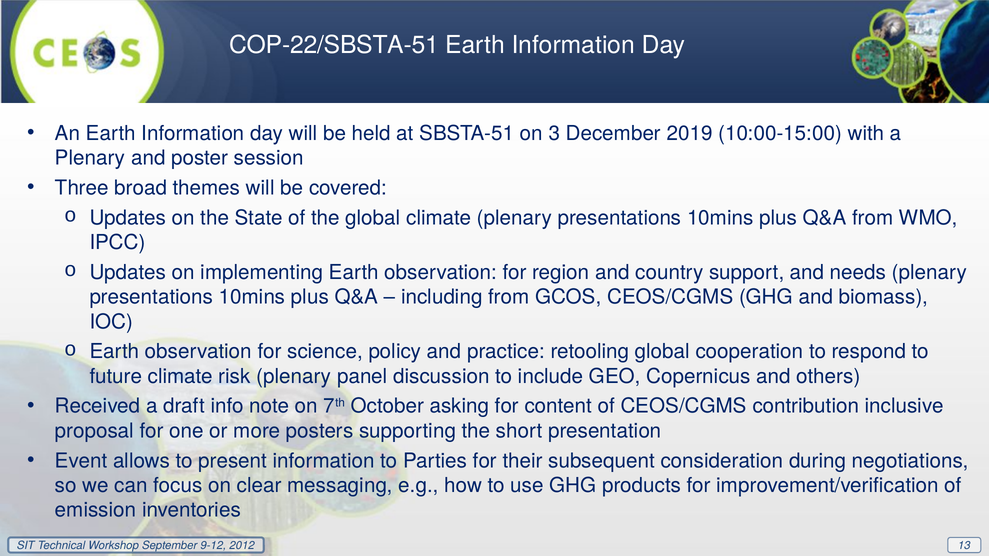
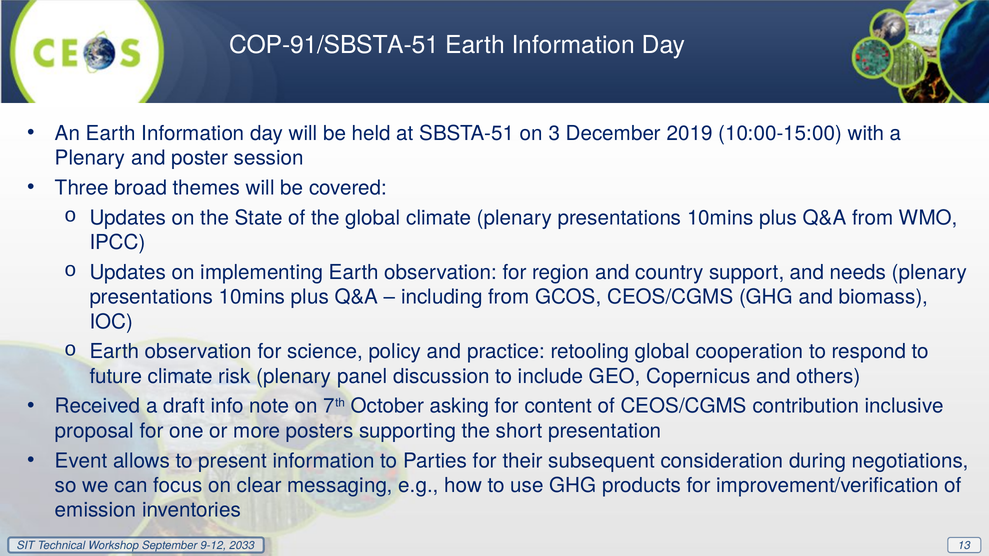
COP-22/SBSTA-51: COP-22/SBSTA-51 -> COP-91/SBSTA-51
2012: 2012 -> 2033
